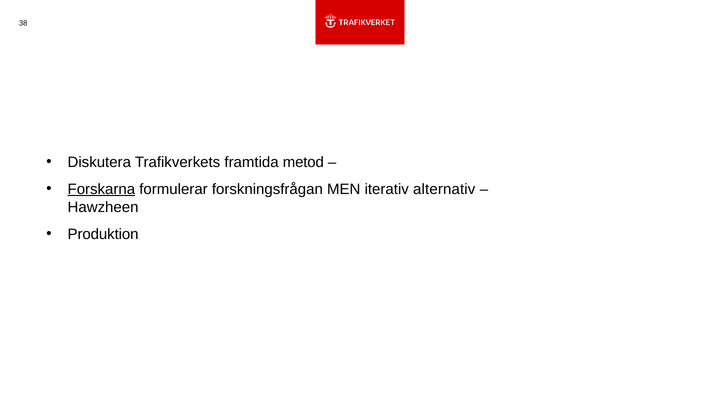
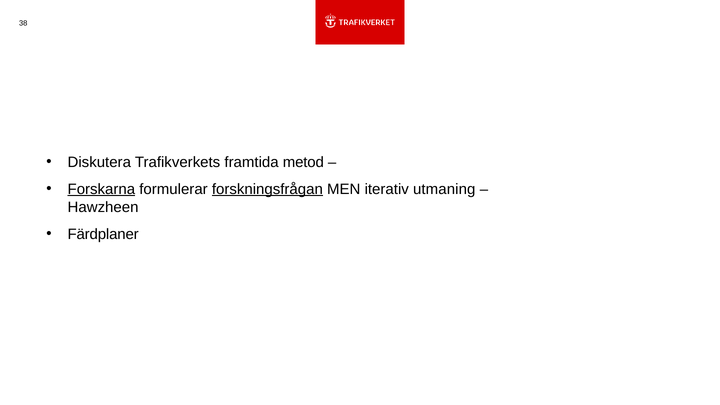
forskningsfrågan underline: none -> present
alternativ: alternativ -> utmaning
Produktion: Produktion -> Färdplaner
